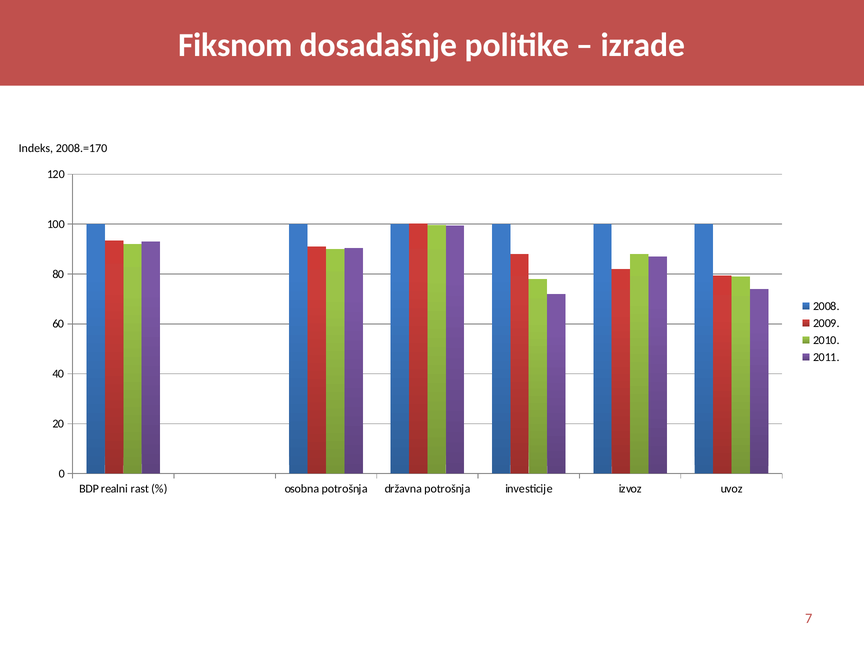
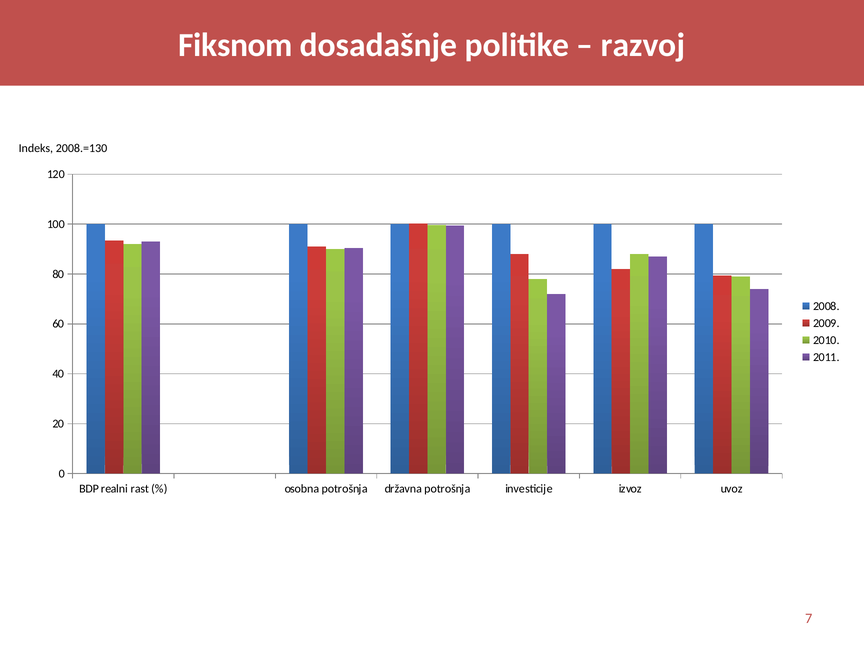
izrade: izrade -> razvoj
2008.=170: 2008.=170 -> 2008.=130
